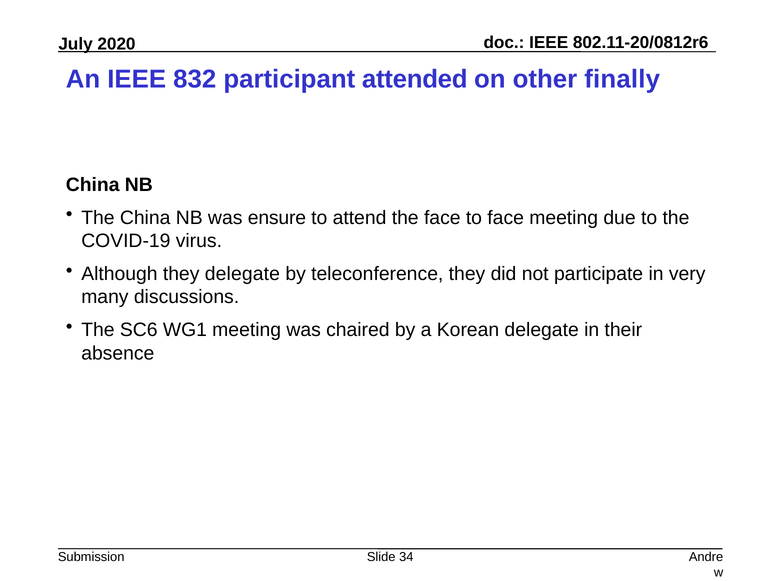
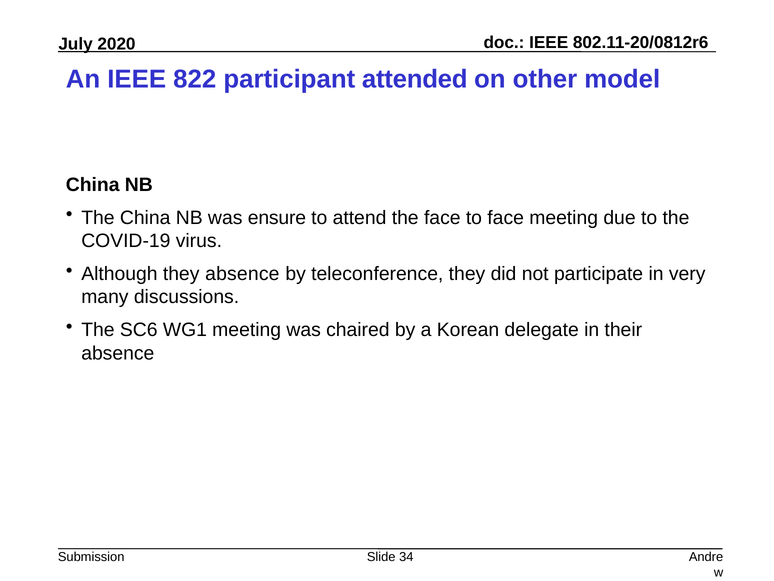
832: 832 -> 822
finally: finally -> model
they delegate: delegate -> absence
